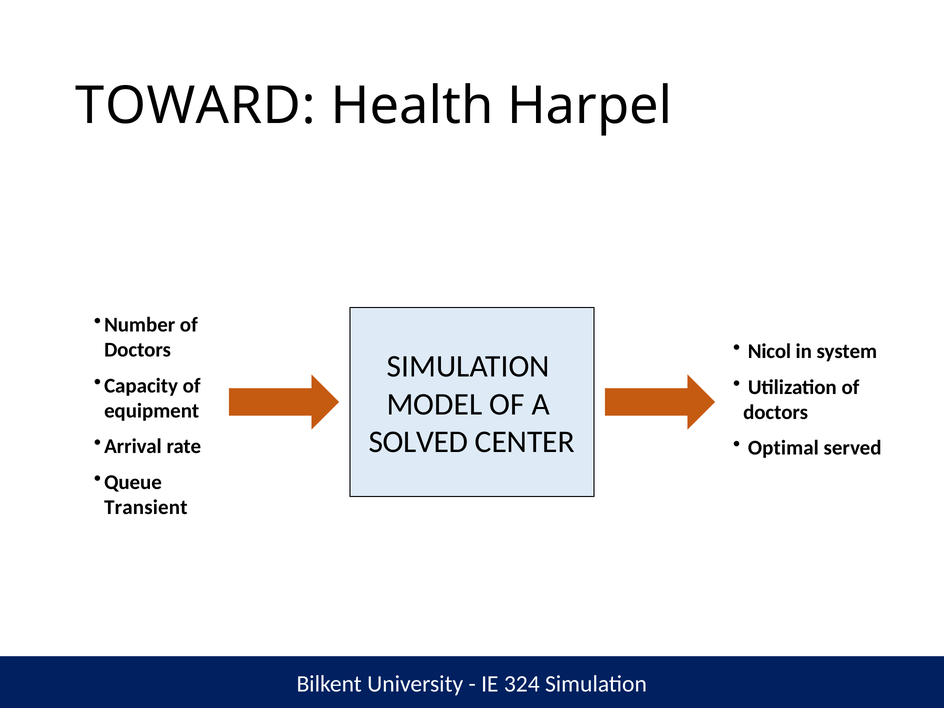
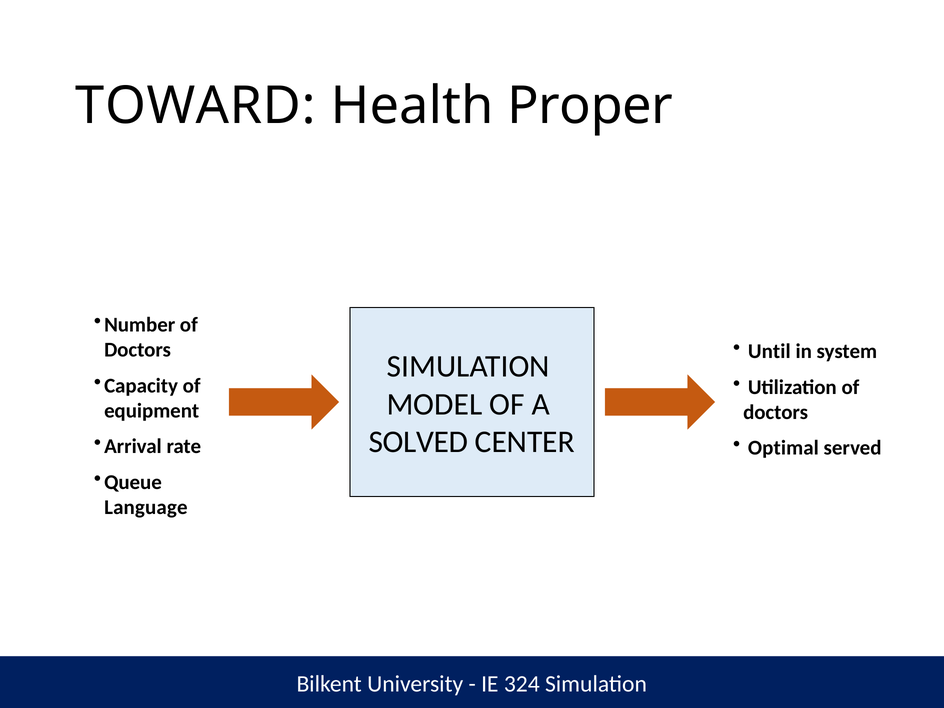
Harpel: Harpel -> Proper
Nicol: Nicol -> Until
Transient: Transient -> Language
